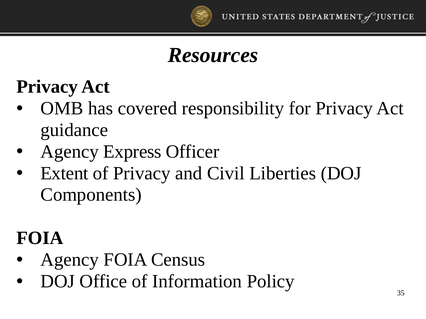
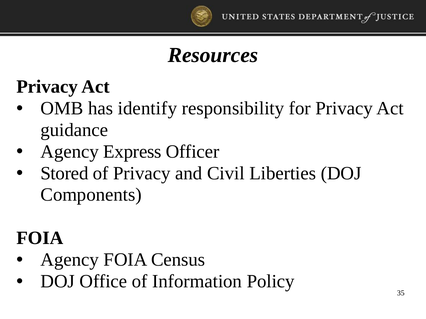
covered: covered -> identify
Extent: Extent -> Stored
